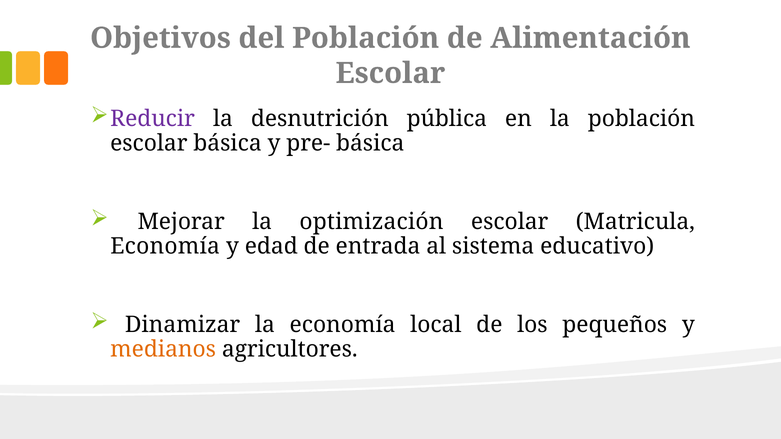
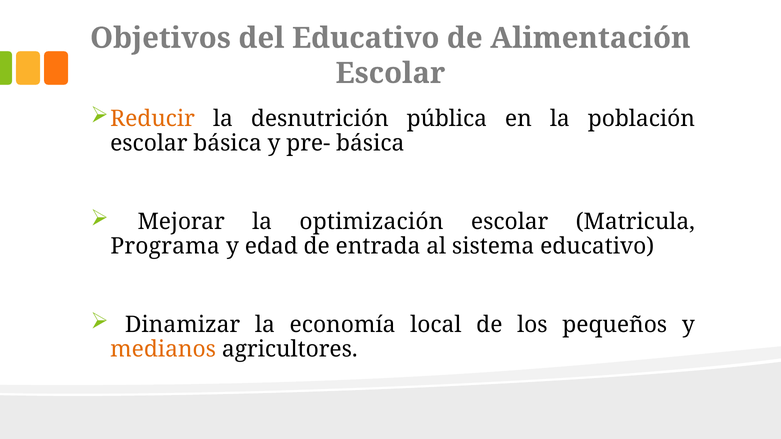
del Población: Población -> Educativo
Reducir colour: purple -> orange
Economía at (165, 246): Economía -> Programa
